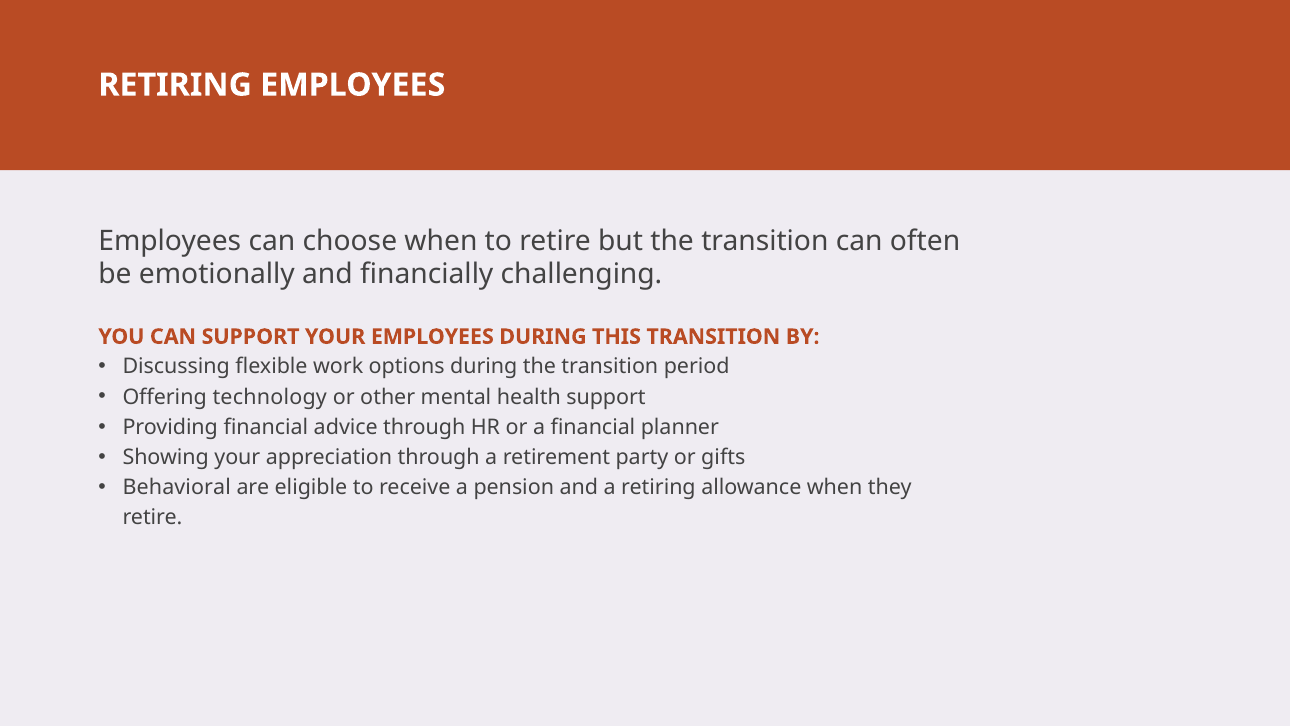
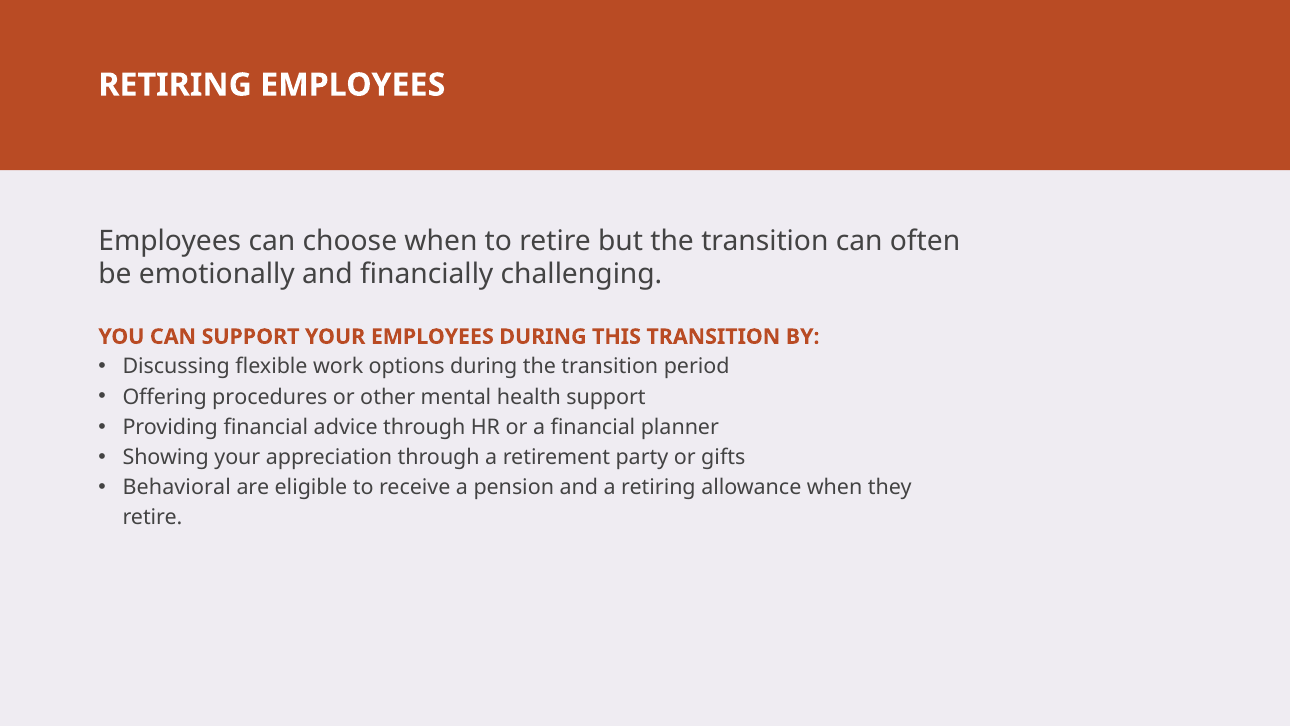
technology: technology -> procedures
